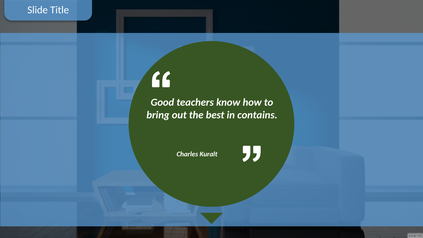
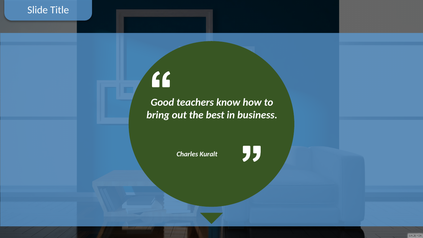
contains: contains -> business
